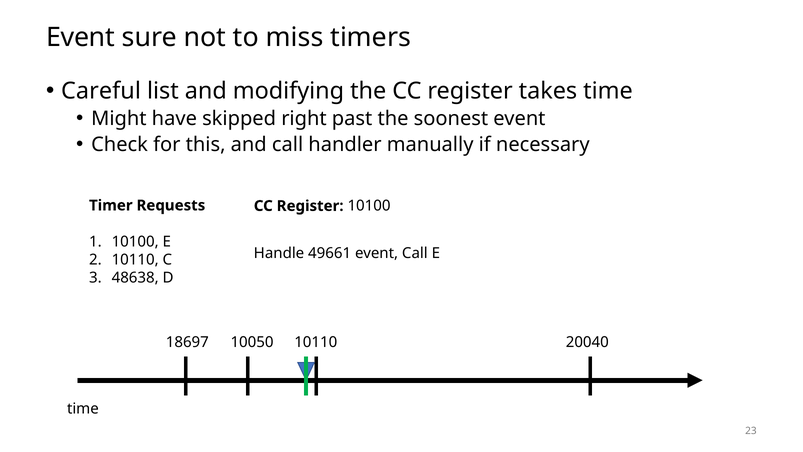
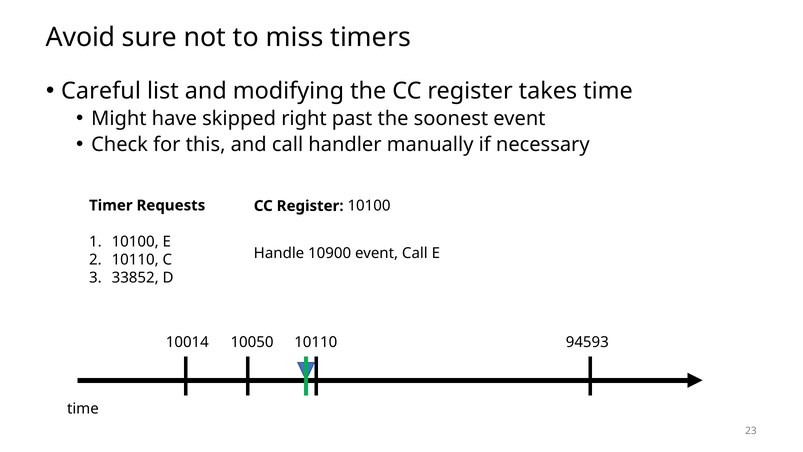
Event at (81, 37): Event -> Avoid
49661: 49661 -> 10900
48638: 48638 -> 33852
18697: 18697 -> 10014
20040: 20040 -> 94593
